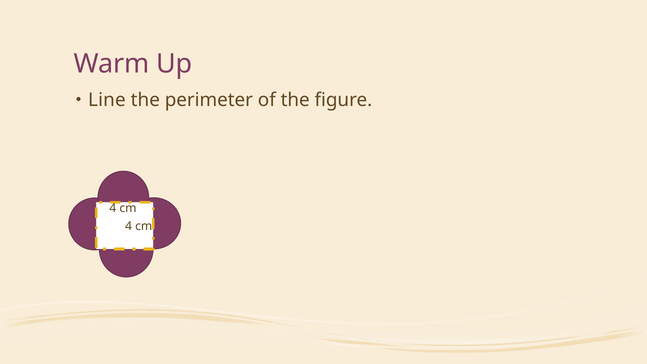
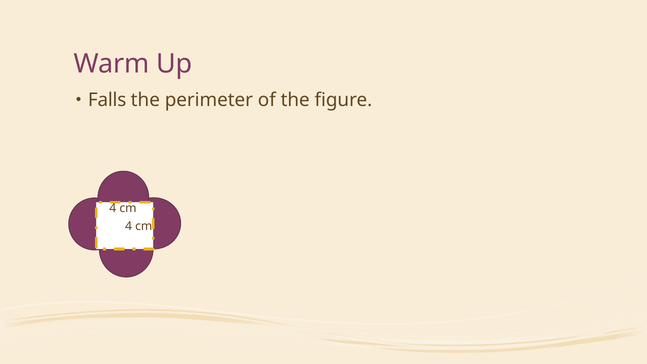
Line: Line -> Falls
